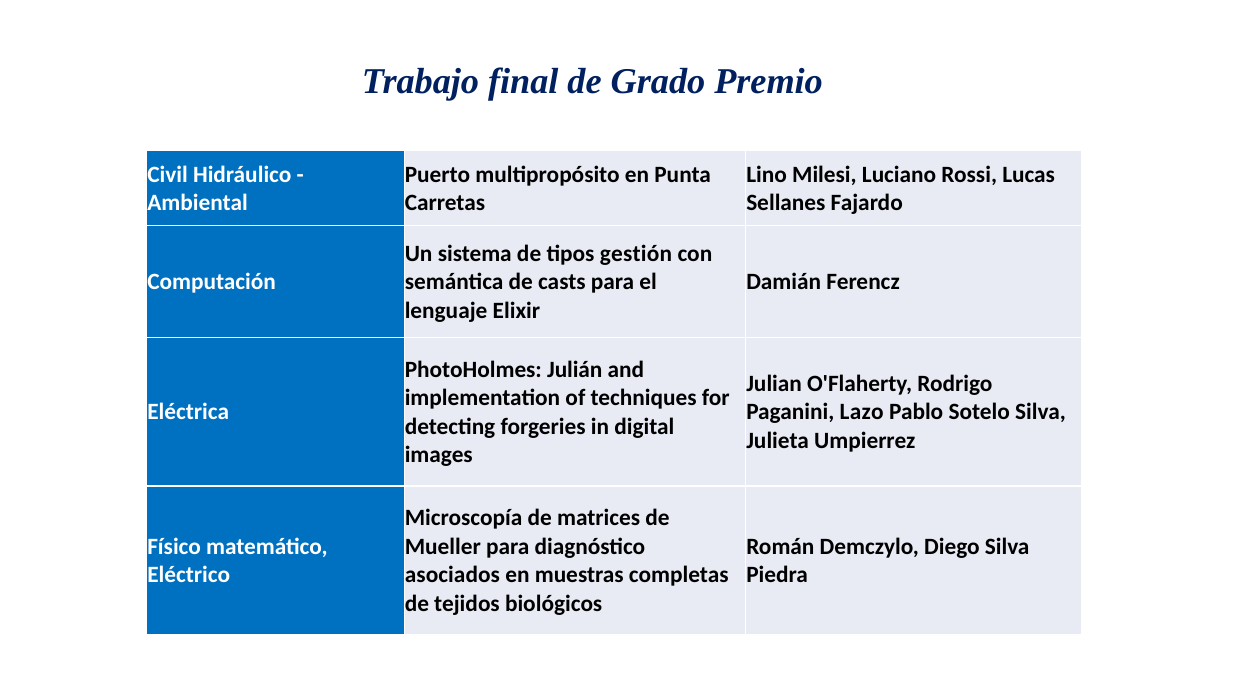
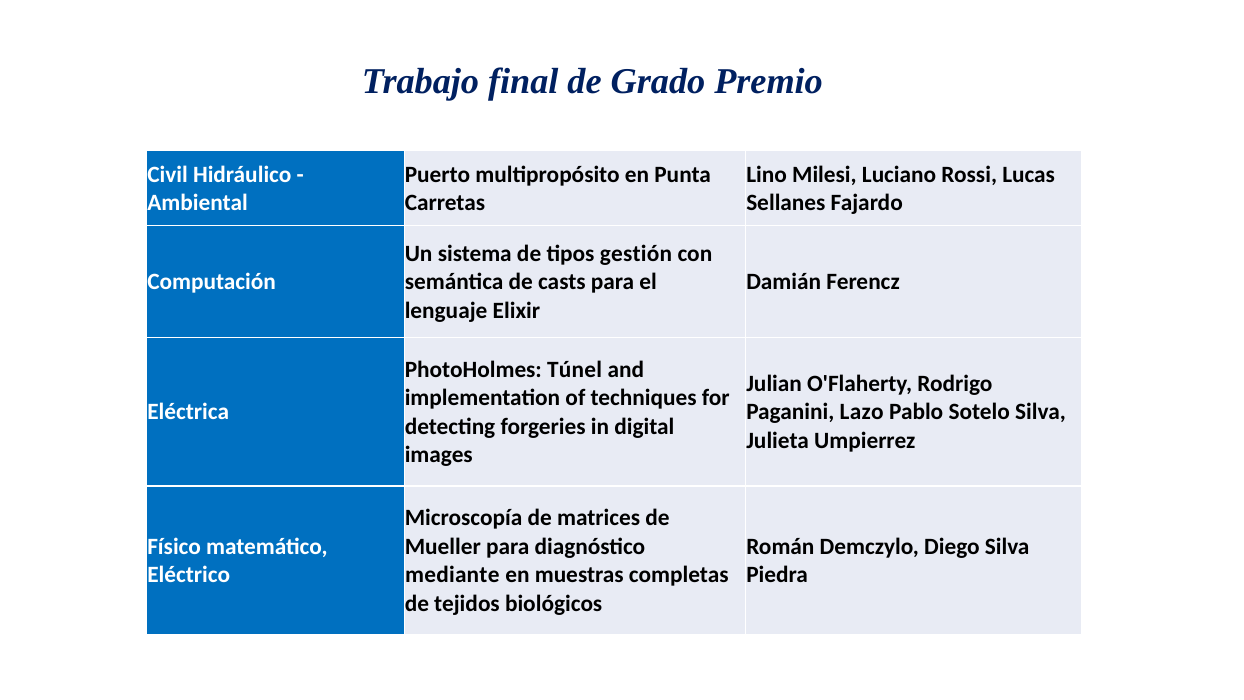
Julián: Julián -> Túnel
asociados: asociados -> mediante
